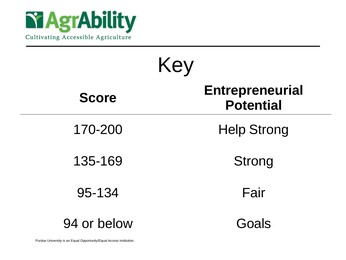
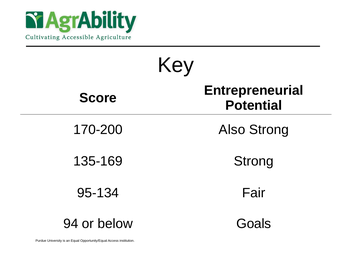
Help: Help -> Also
